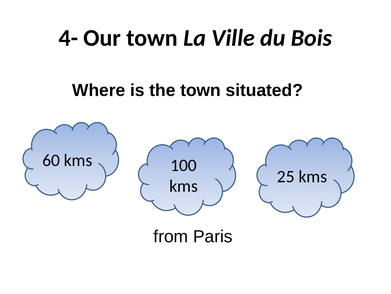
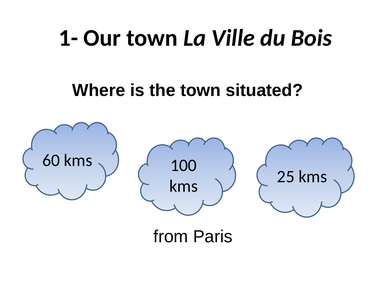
4-: 4- -> 1-
